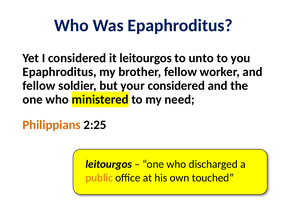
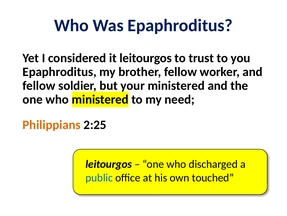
unto: unto -> trust
your considered: considered -> ministered
public colour: orange -> blue
